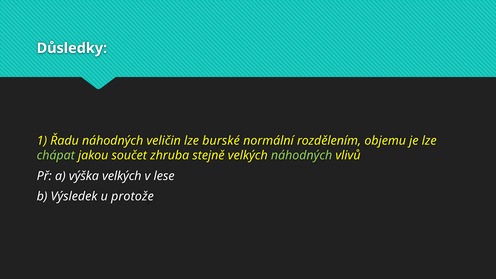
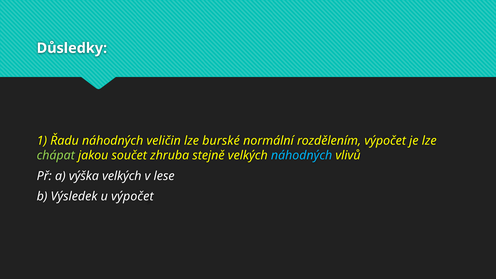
rozdělením objemu: objemu -> výpočet
náhodných at (302, 156) colour: light green -> light blue
u protože: protože -> výpočet
